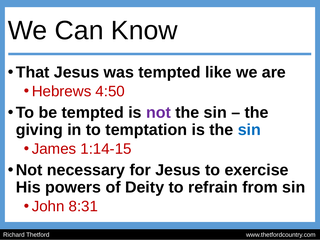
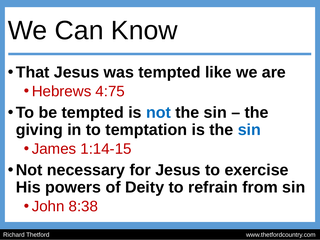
4:50: 4:50 -> 4:75
not at (158, 113) colour: purple -> blue
8:31: 8:31 -> 8:38
